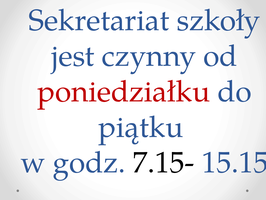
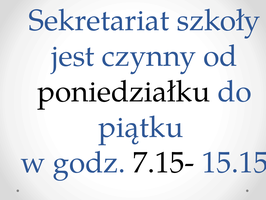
poniedziałku colour: red -> black
